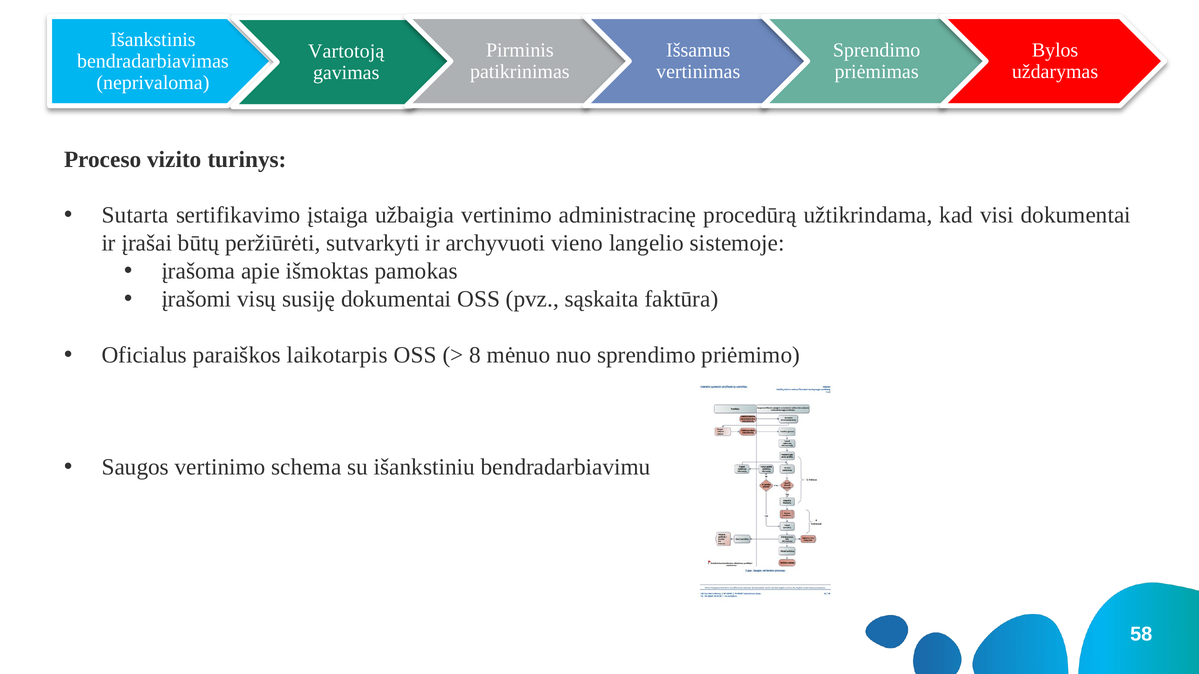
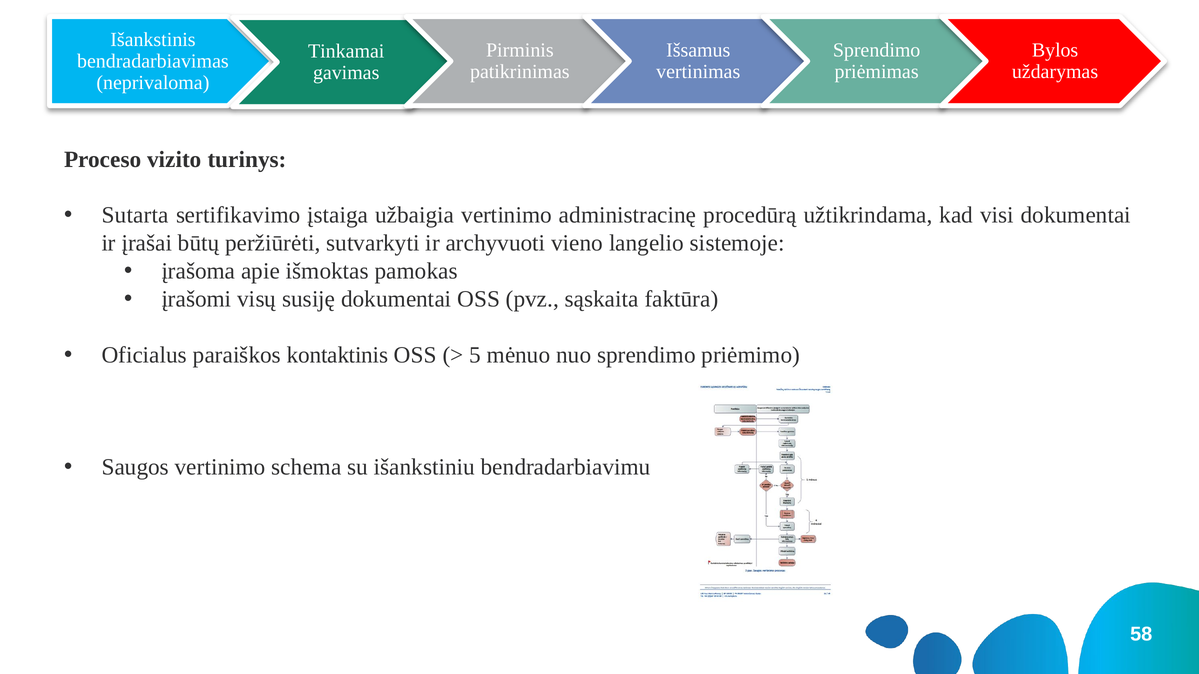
Vartotoją: Vartotoją -> Tinkamai
laikotarpis: laikotarpis -> kontaktinis
8: 8 -> 5
